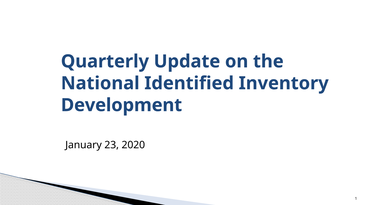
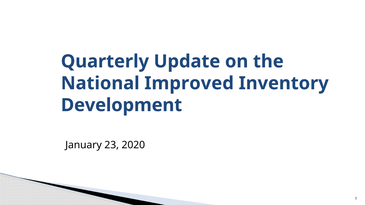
Identified: Identified -> Improved
